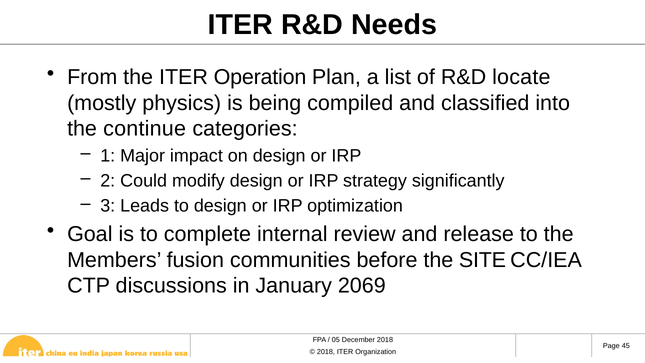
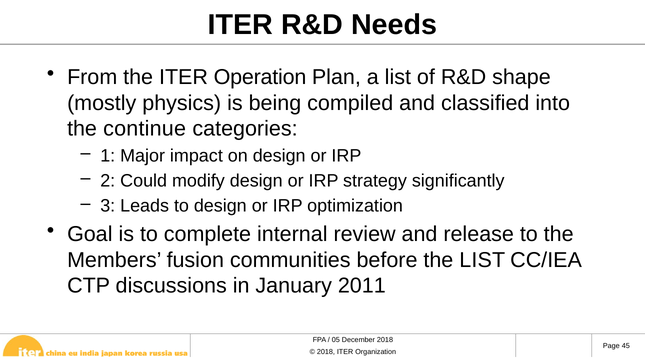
locate: locate -> shape
the SITE: SITE -> LIST
2069: 2069 -> 2011
